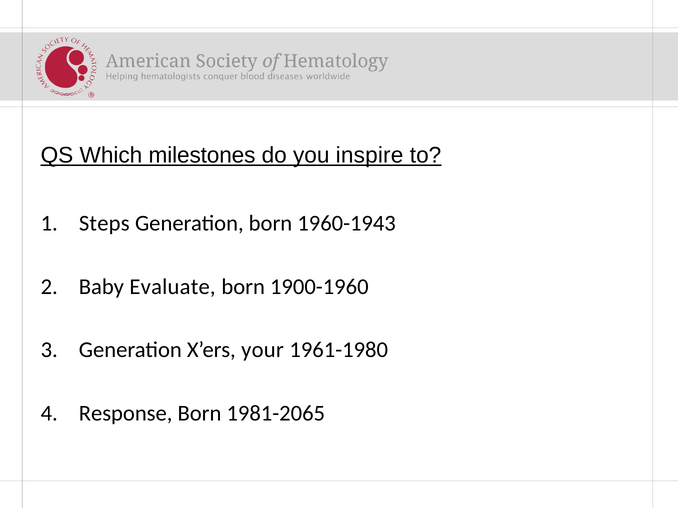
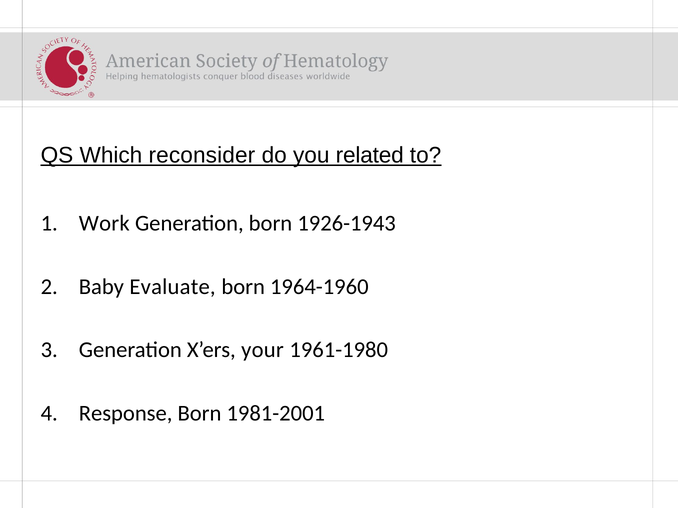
milestones: milestones -> reconsider
inspire: inspire -> related
Steps: Steps -> Work
1960-1943: 1960-1943 -> 1926-1943
1900-1960: 1900-1960 -> 1964-1960
1981-2065: 1981-2065 -> 1981-2001
